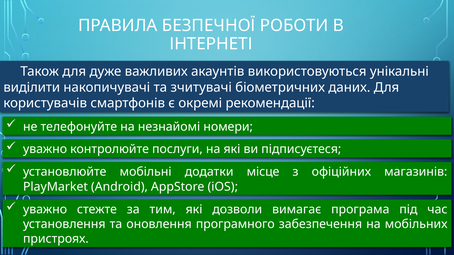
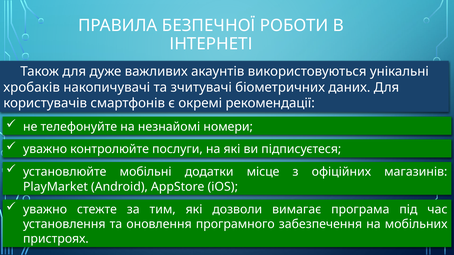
виділити: виділити -> хробаків
